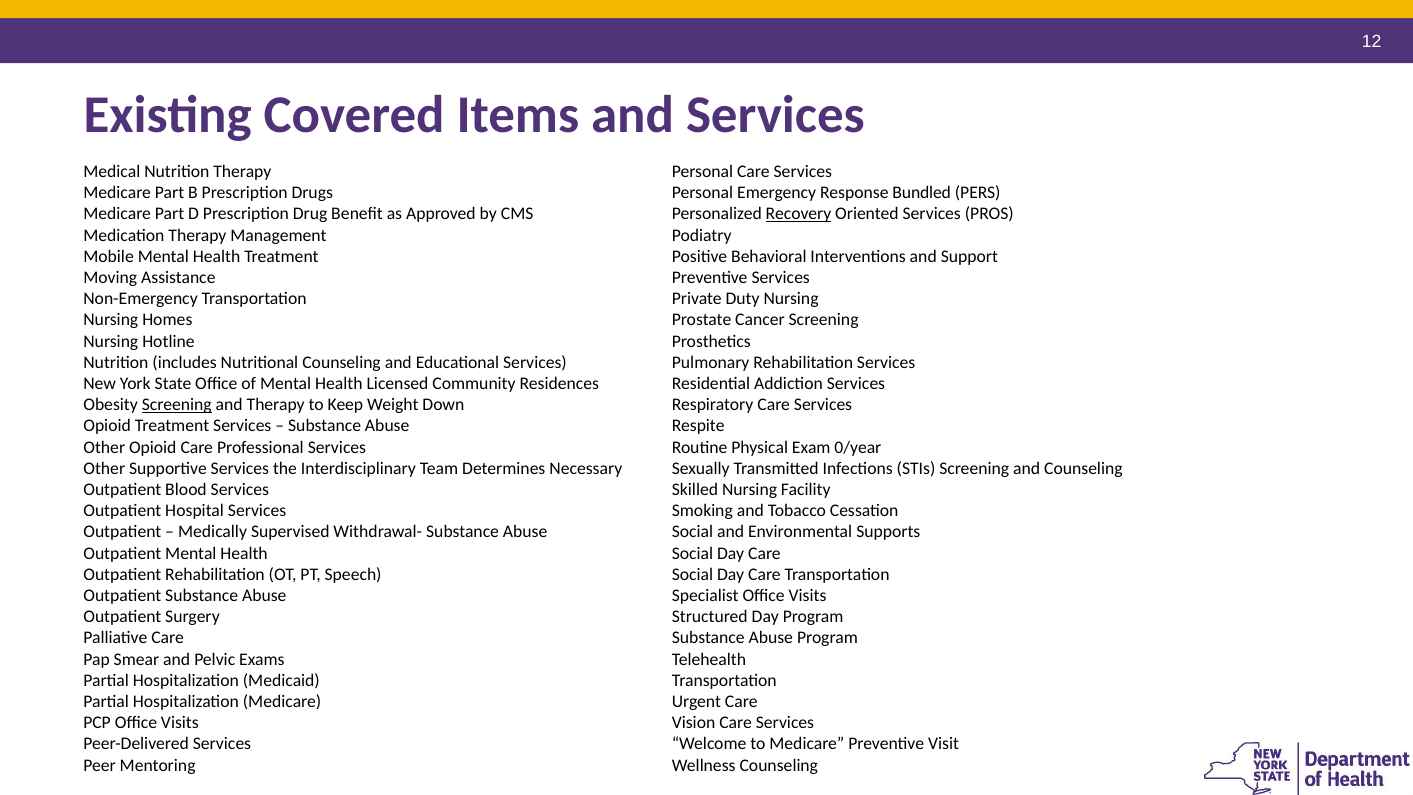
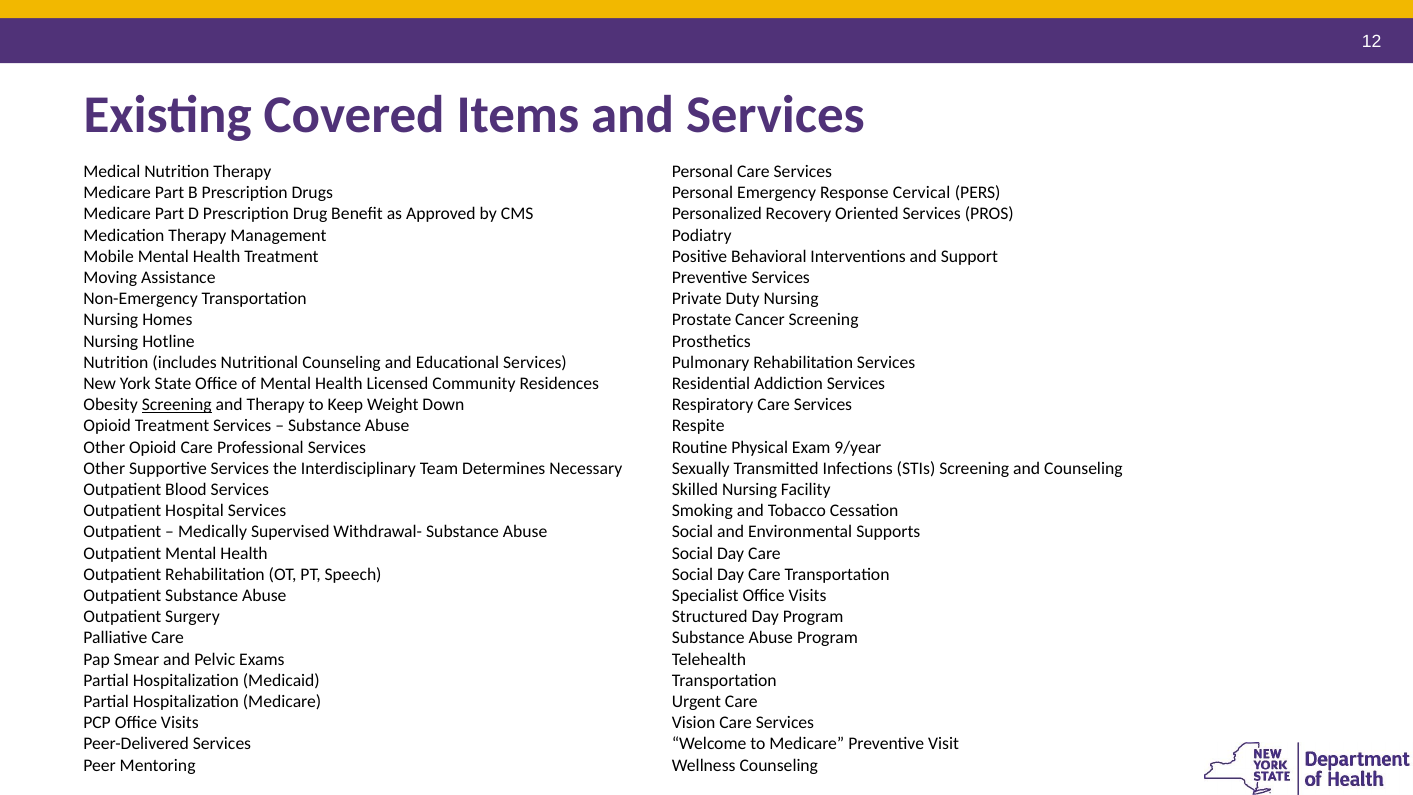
Bundled: Bundled -> Cervical
Recovery underline: present -> none
0/year: 0/year -> 9/year
